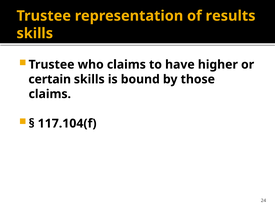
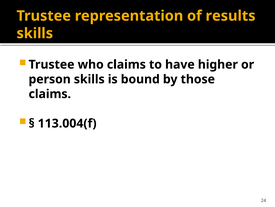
certain: certain -> person
117.104(f: 117.104(f -> 113.004(f
